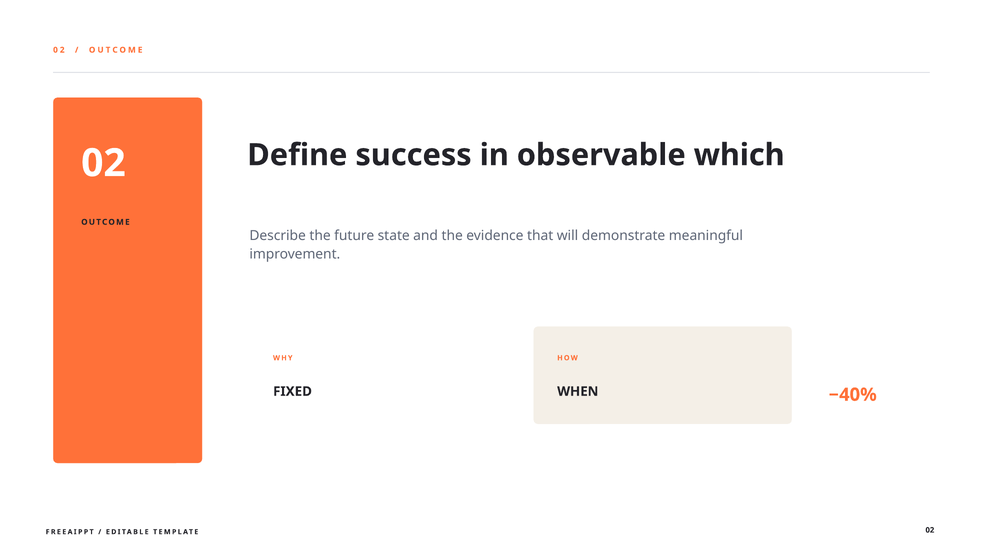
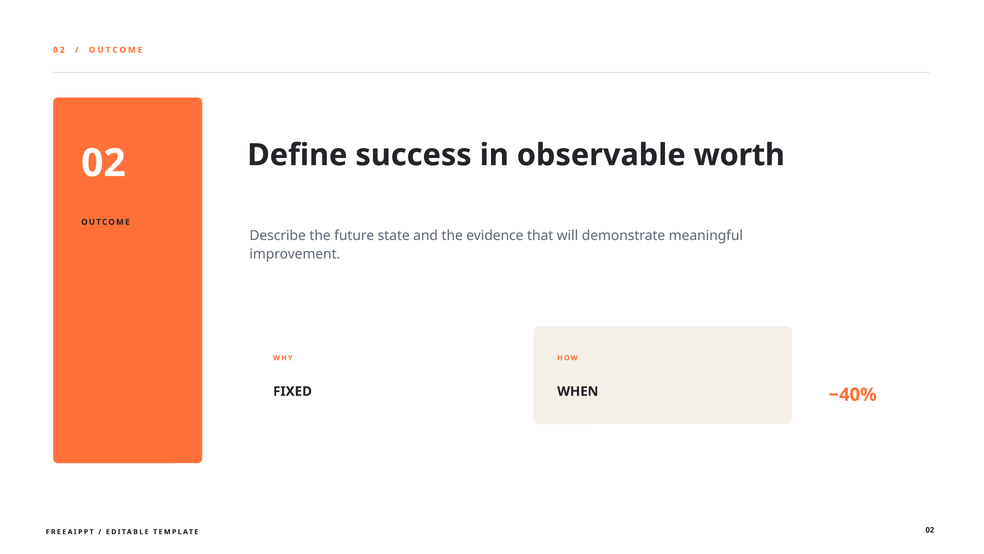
which: which -> worth
